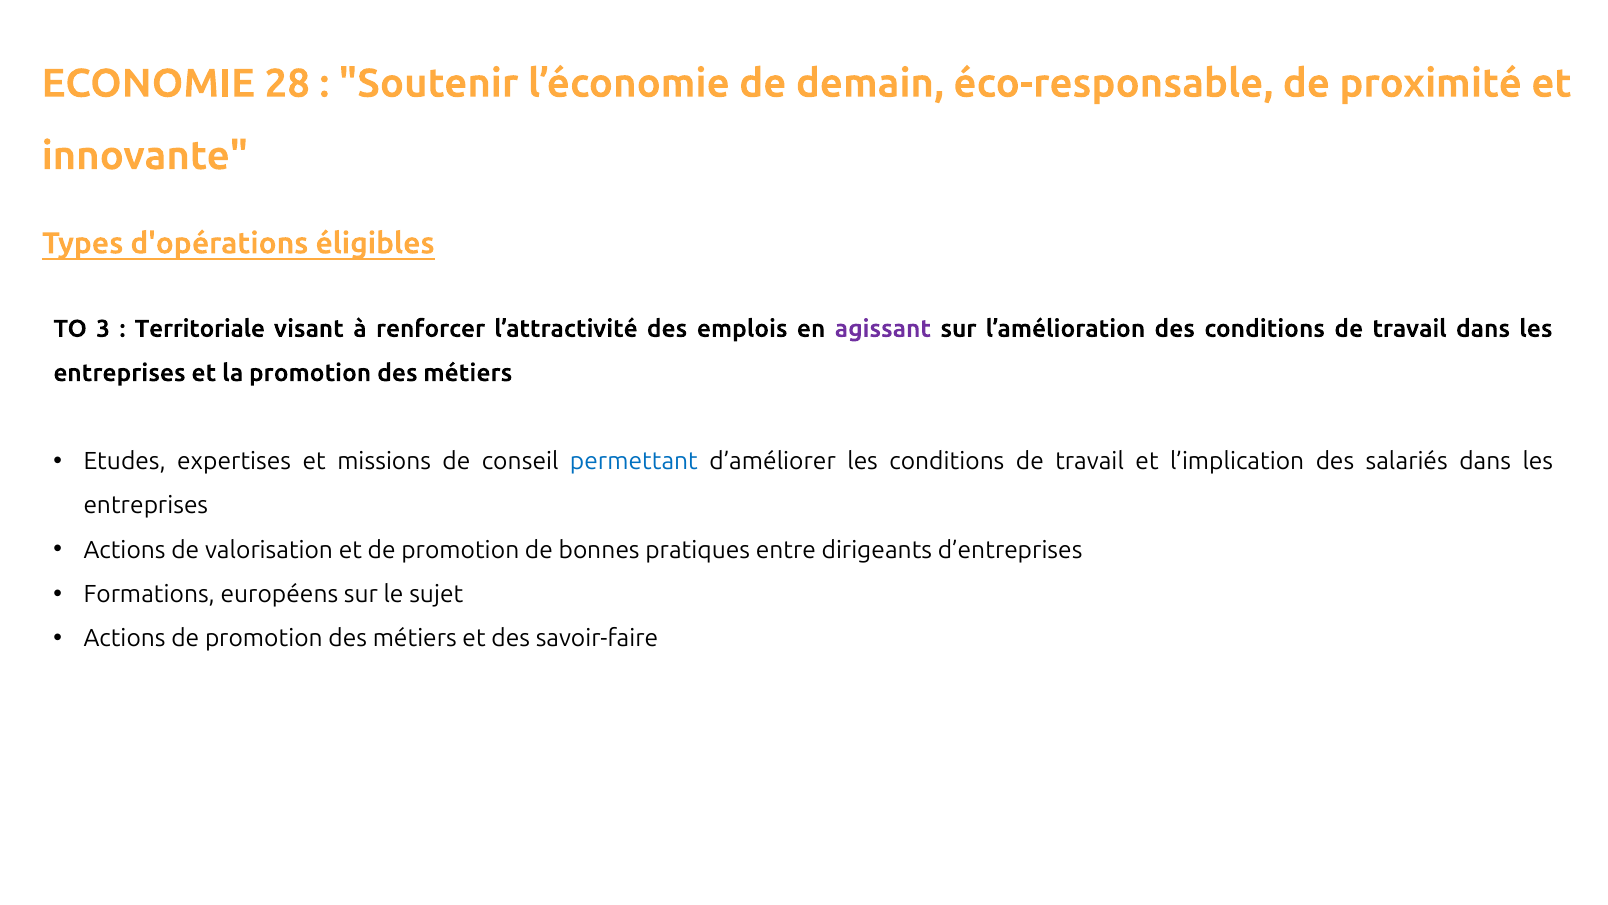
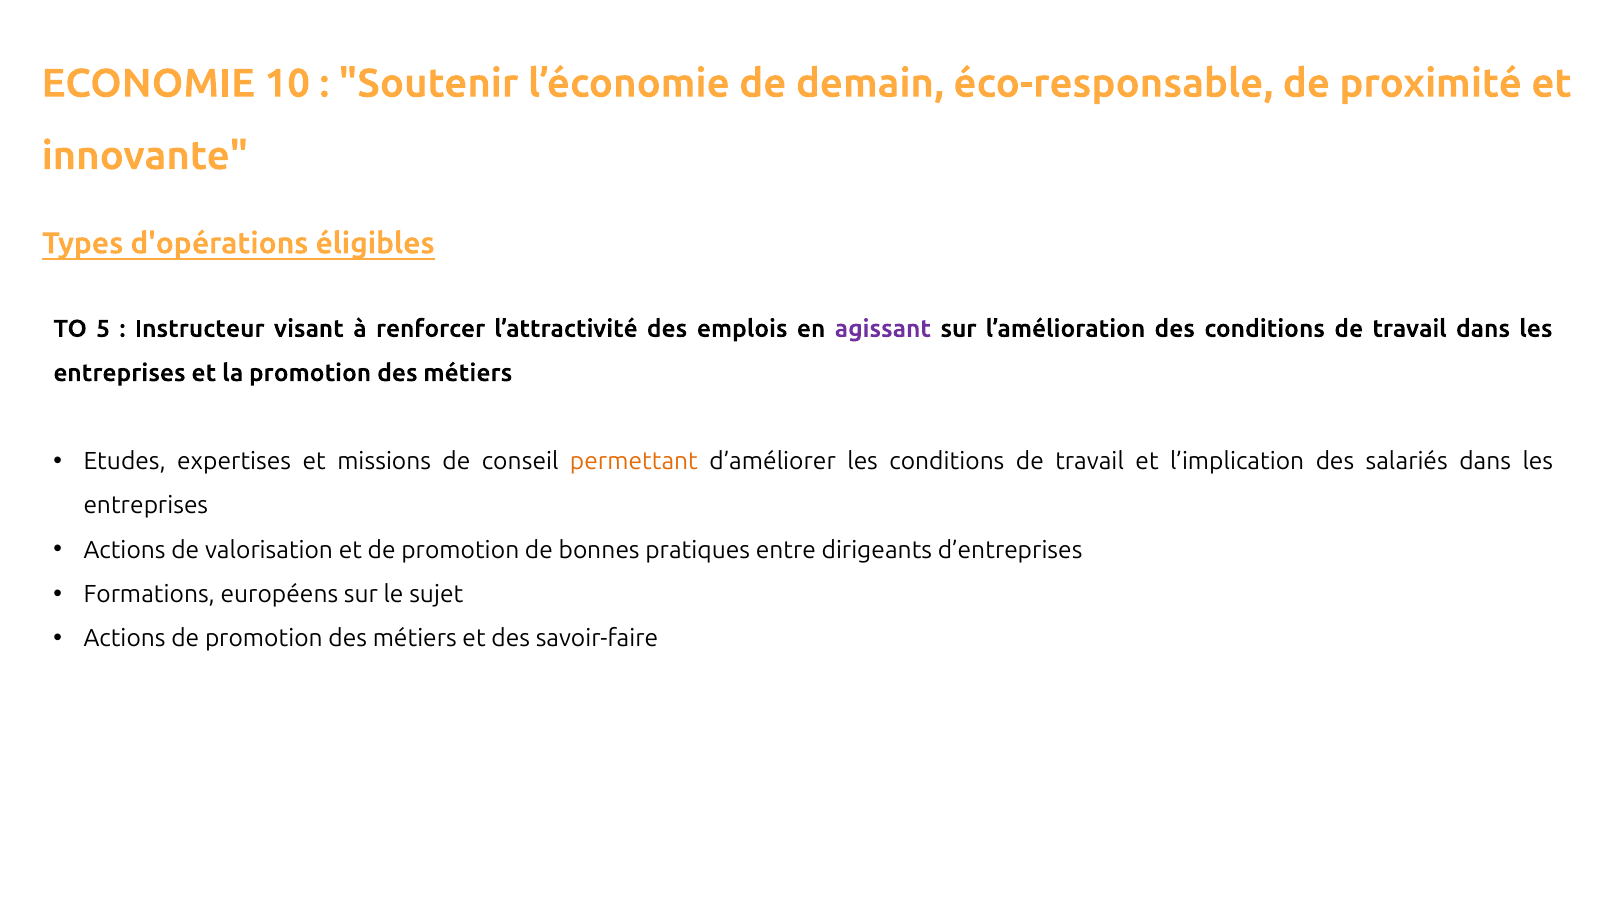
28: 28 -> 10
3: 3 -> 5
Territoriale: Territoriale -> Instructeur
permettant colour: blue -> orange
